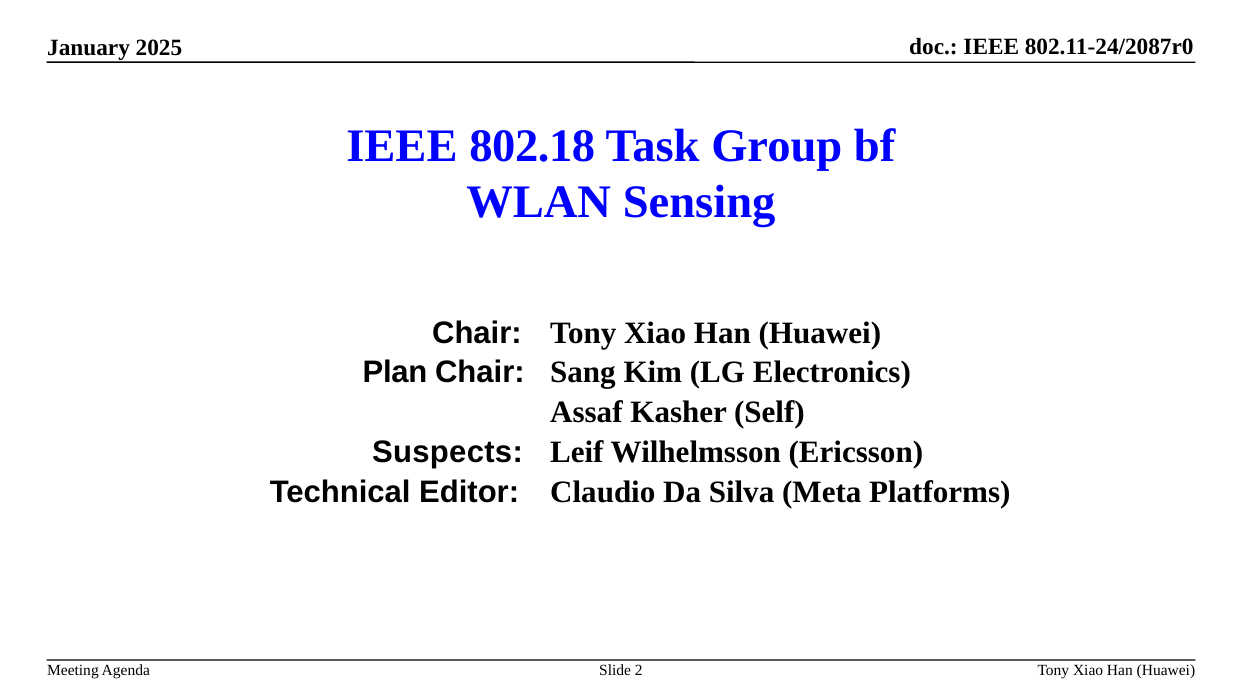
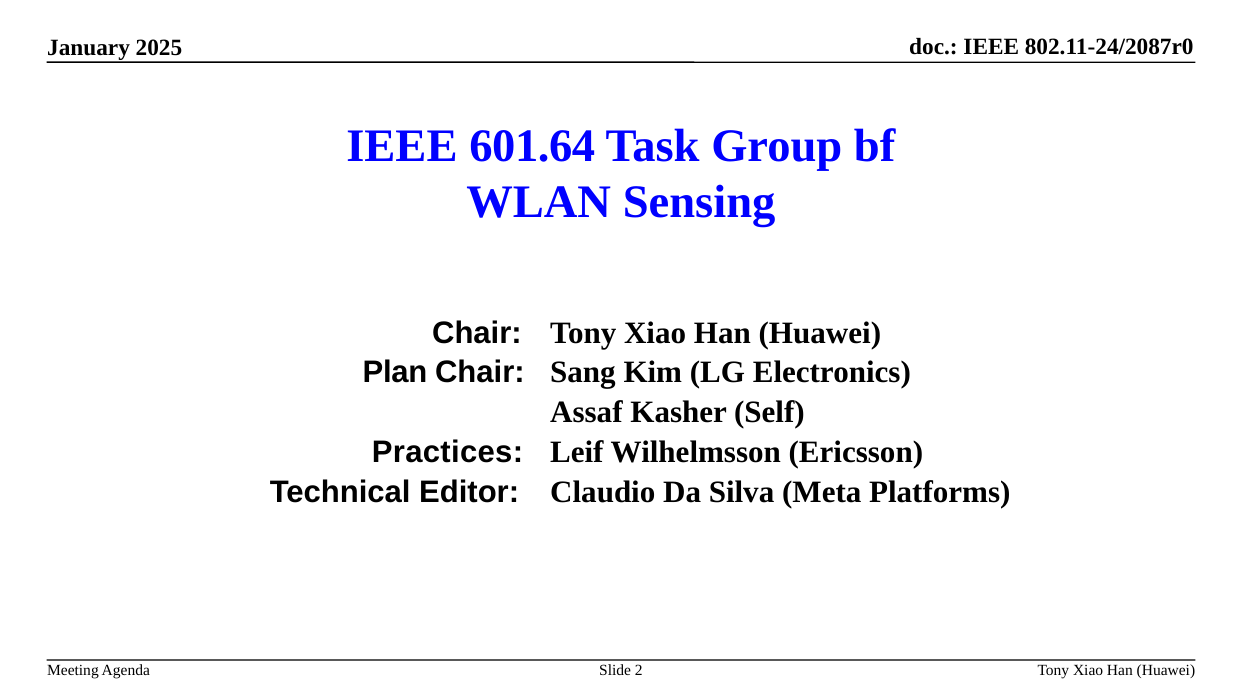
802.18: 802.18 -> 601.64
Suspects: Suspects -> Practices
